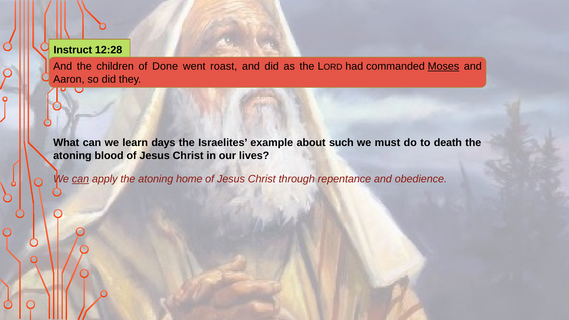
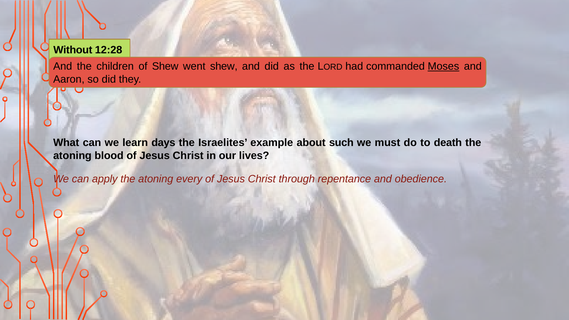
Instruct: Instruct -> Without
of Done: Done -> Shew
went roast: roast -> shew
can at (80, 179) underline: present -> none
home: home -> every
